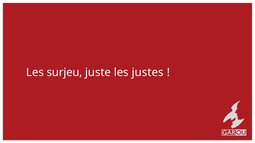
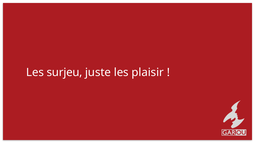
justes: justes -> plaisir
